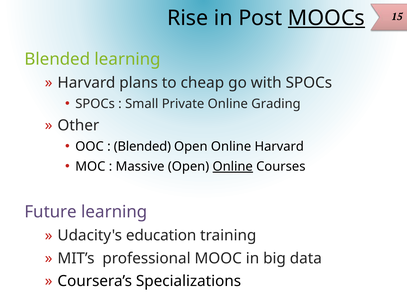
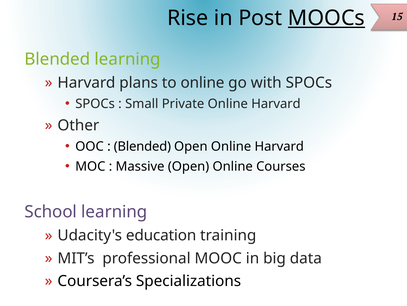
to cheap: cheap -> online
Private Online Grading: Grading -> Harvard
Online at (233, 166) underline: present -> none
Future: Future -> School
